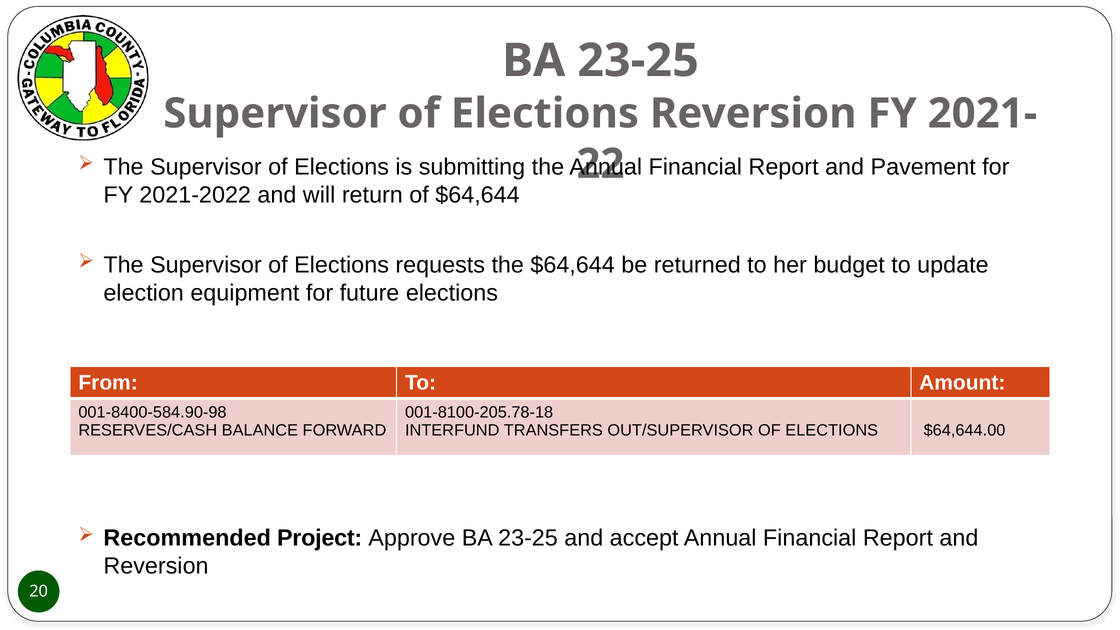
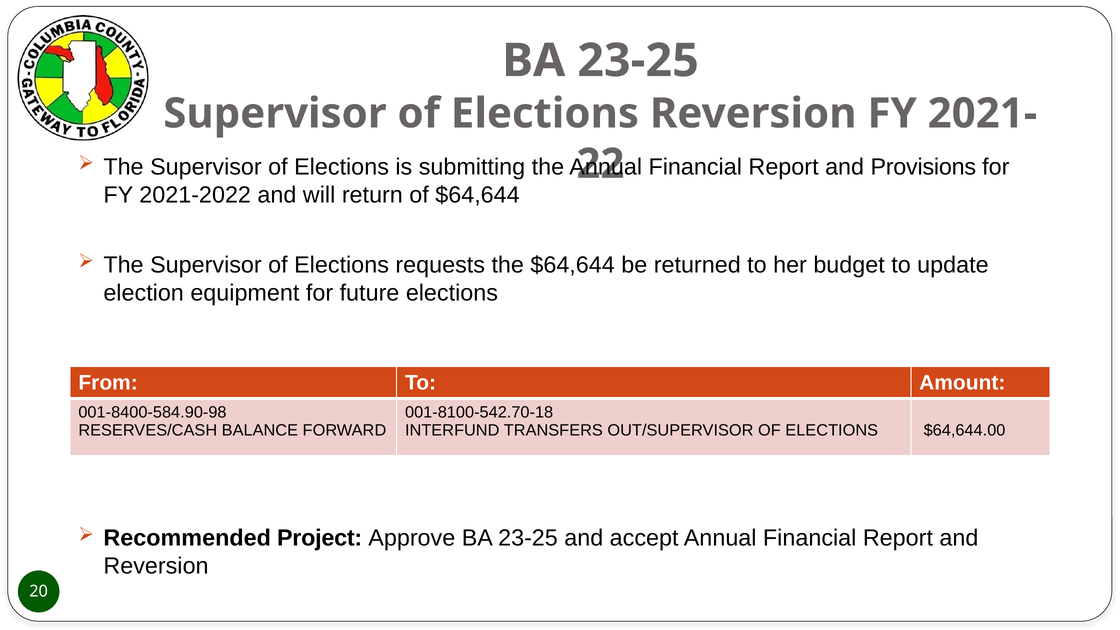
Pavement: Pavement -> Provisions
001-8100-205.78-18: 001-8100-205.78-18 -> 001-8100-542.70-18
